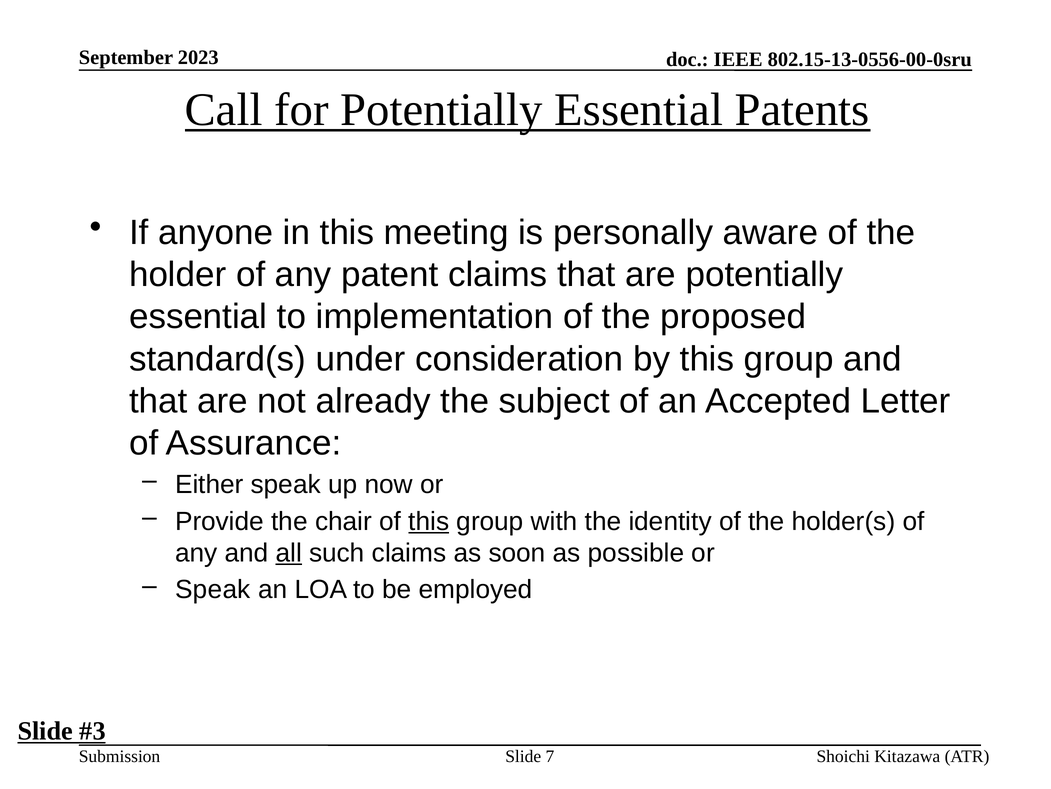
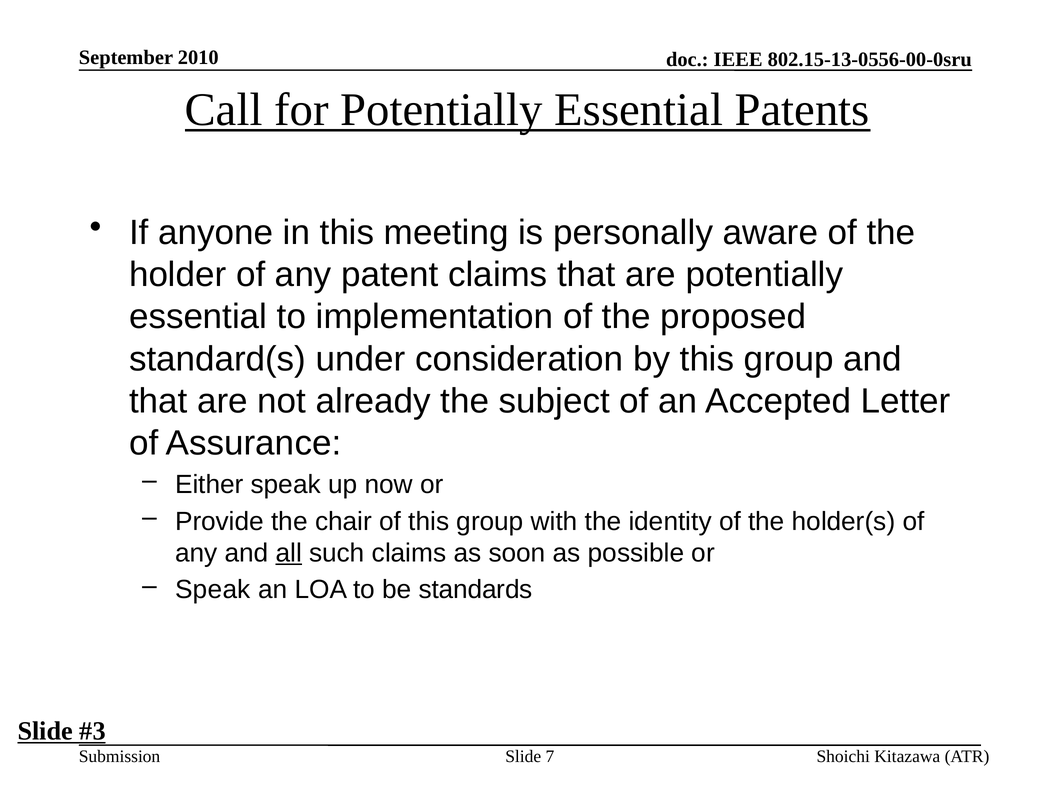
2023: 2023 -> 2010
this at (429, 521) underline: present -> none
employed: employed -> standards
